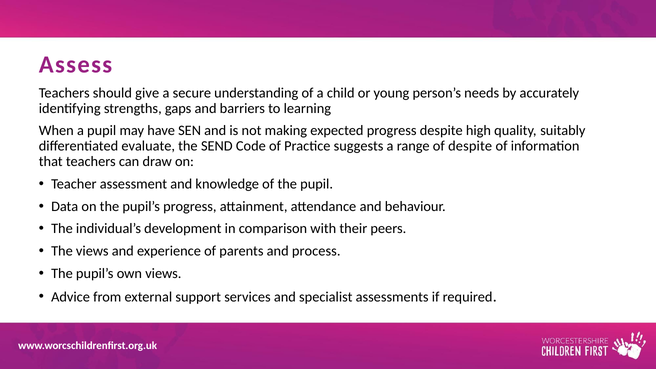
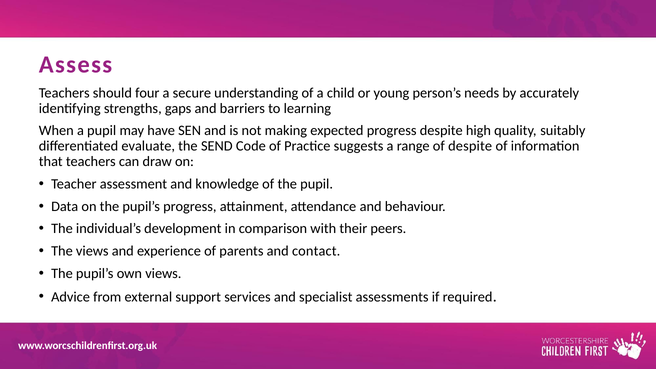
give: give -> four
process: process -> contact
